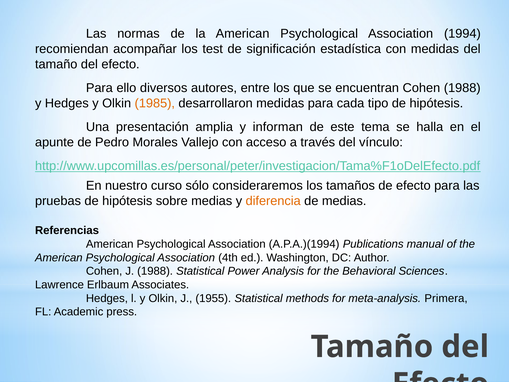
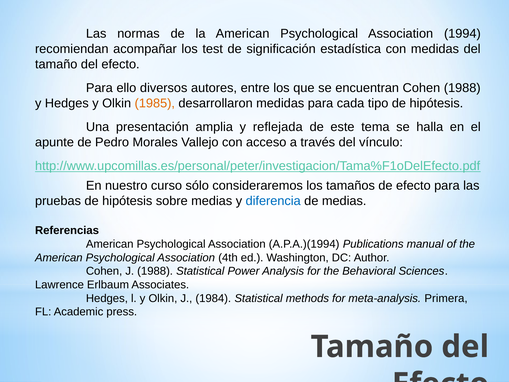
informan: informan -> reflejada
diferencia colour: orange -> blue
1955: 1955 -> 1984
